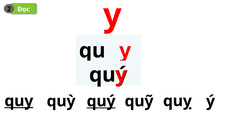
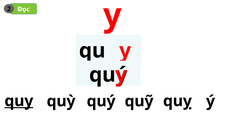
quý at (101, 101) underline: present -> none
